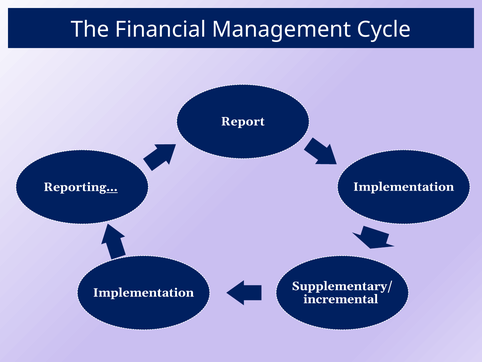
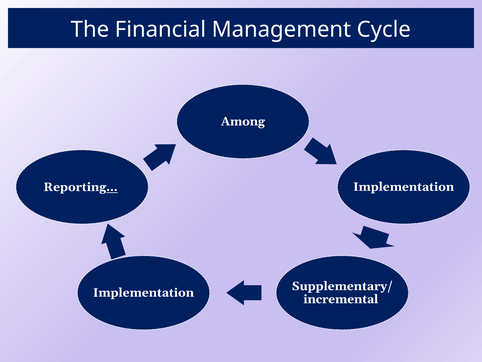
Report: Report -> Among
